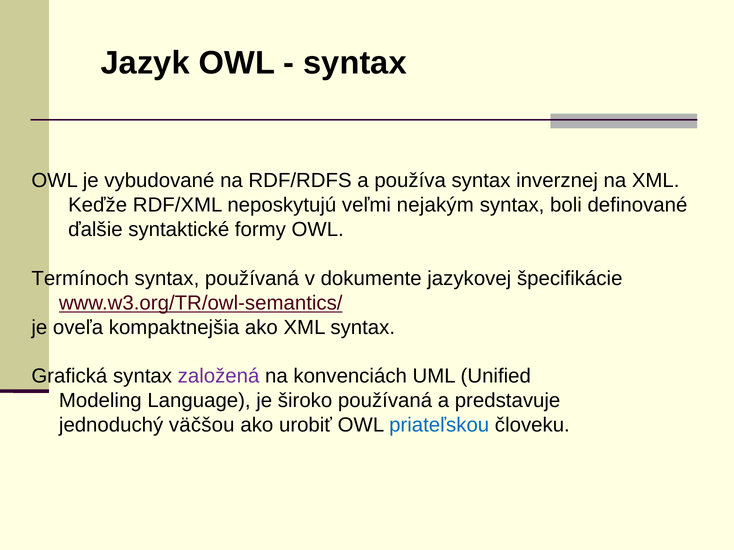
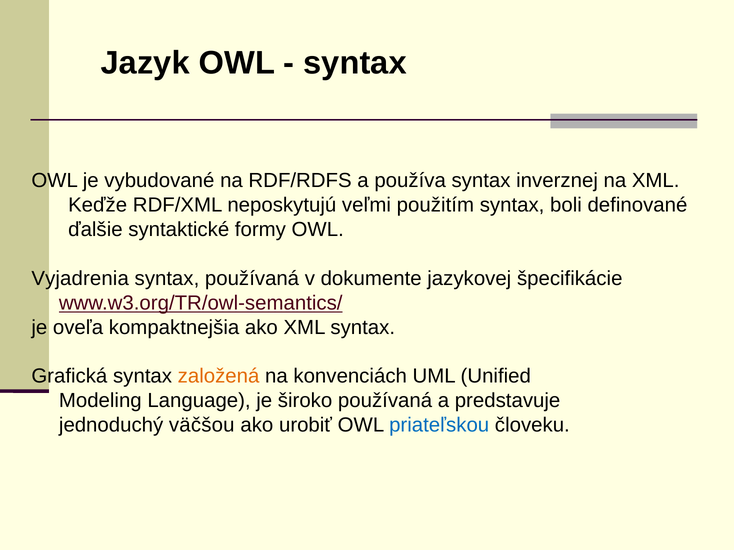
nejakým: nejakým -> použitím
Termínoch: Termínoch -> Vyjadrenia
založená colour: purple -> orange
